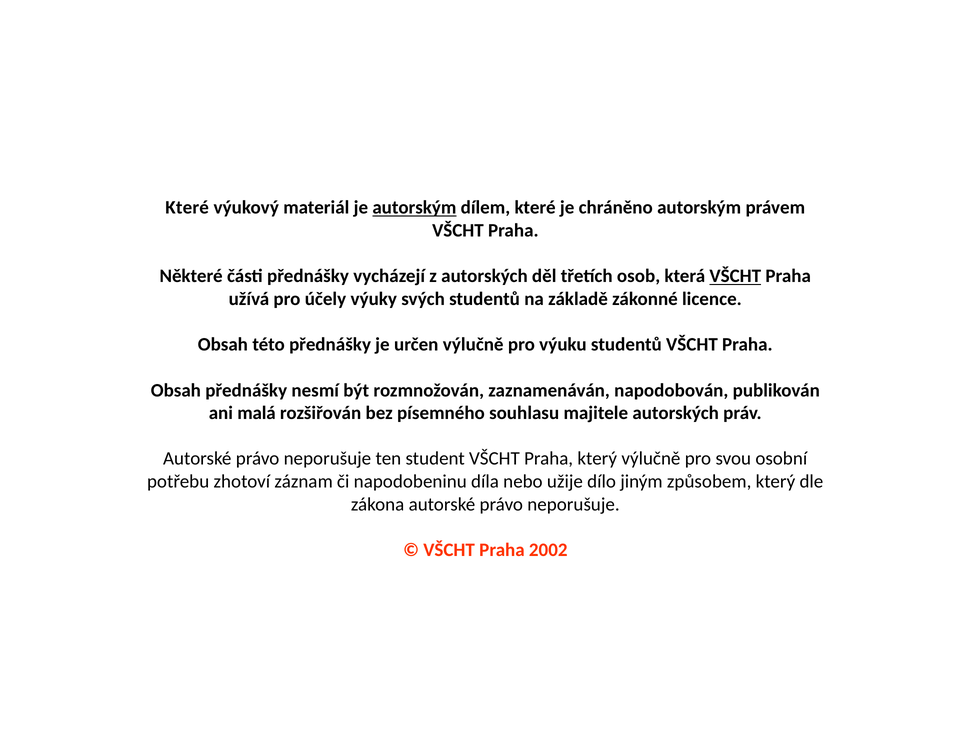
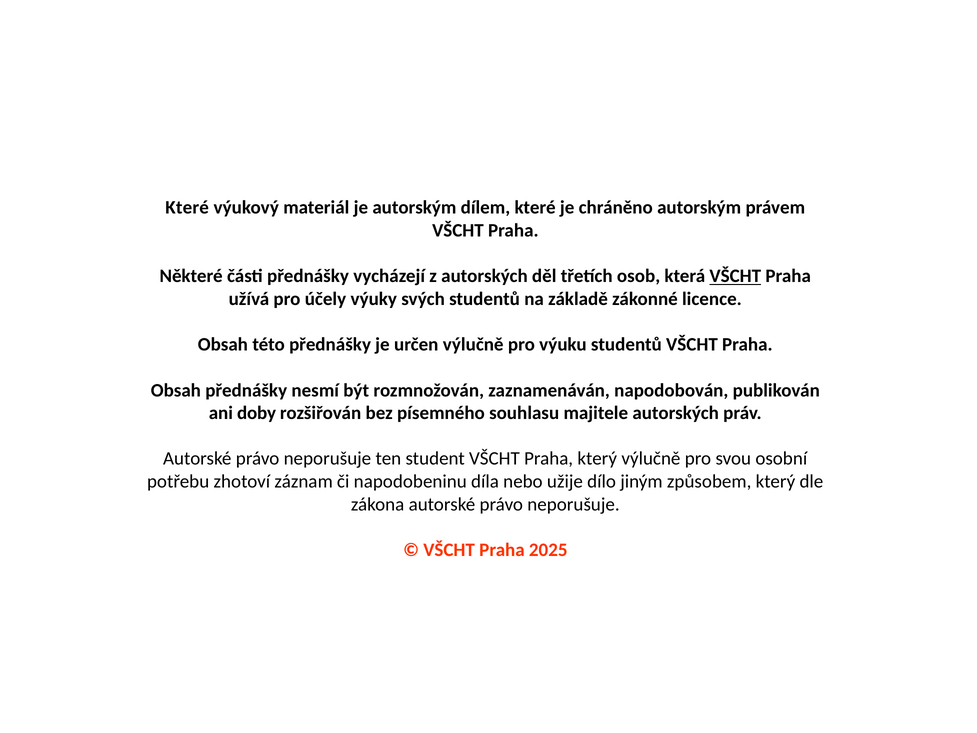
autorským at (414, 208) underline: present -> none
malá: malá -> doby
2002: 2002 -> 2025
